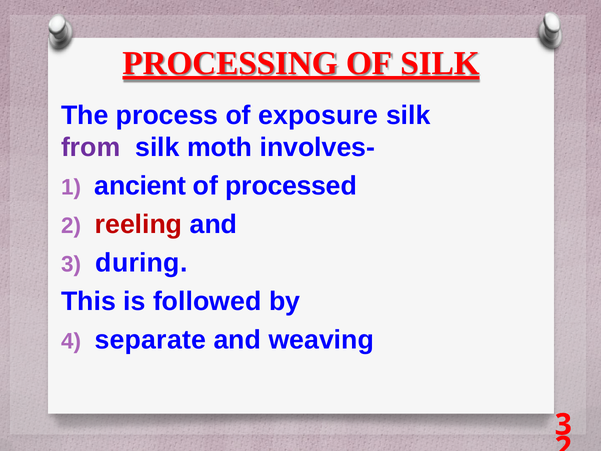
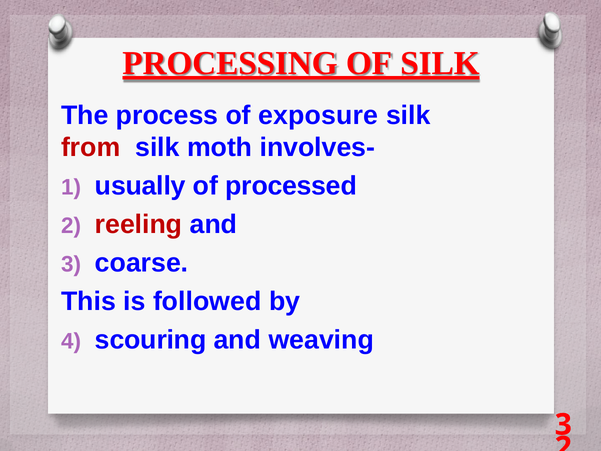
from colour: purple -> red
ancient: ancient -> usually
during: during -> coarse
separate: separate -> scouring
